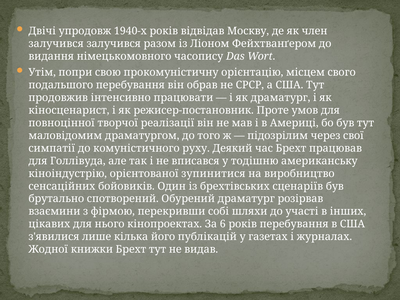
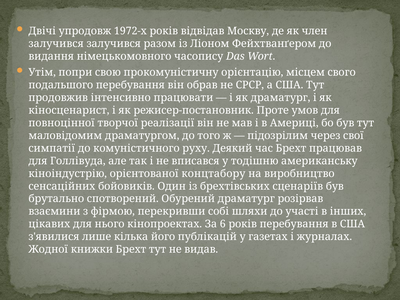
1940-х: 1940-х -> 1972-х
зупинитися: зупинитися -> концтабору
